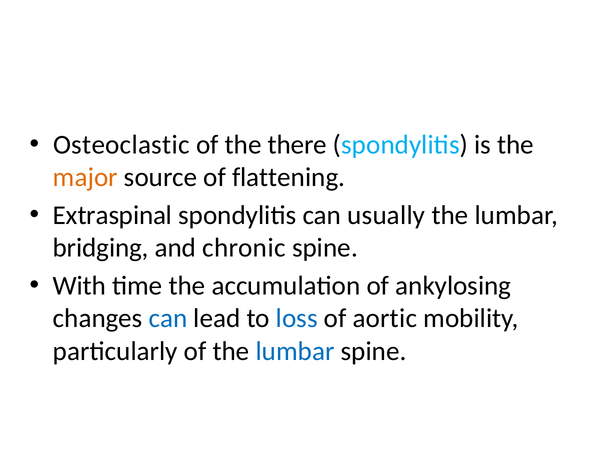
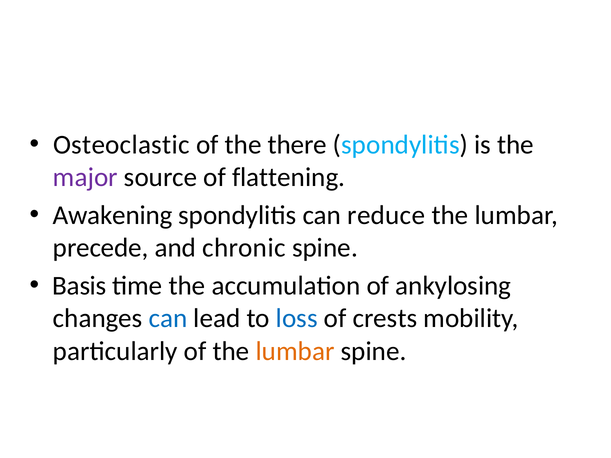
major colour: orange -> purple
Extraspinal: Extraspinal -> Awakening
usually: usually -> reduce
bridging: bridging -> precede
With: With -> Basis
aortic: aortic -> crests
lumbar at (295, 351) colour: blue -> orange
